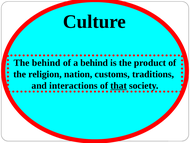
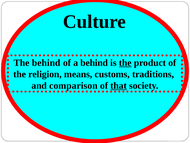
the at (125, 63) underline: none -> present
nation: nation -> means
interactions: interactions -> comparison
